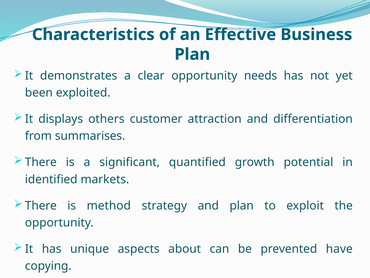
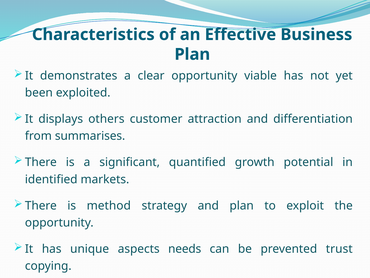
needs: needs -> viable
about: about -> needs
have: have -> trust
